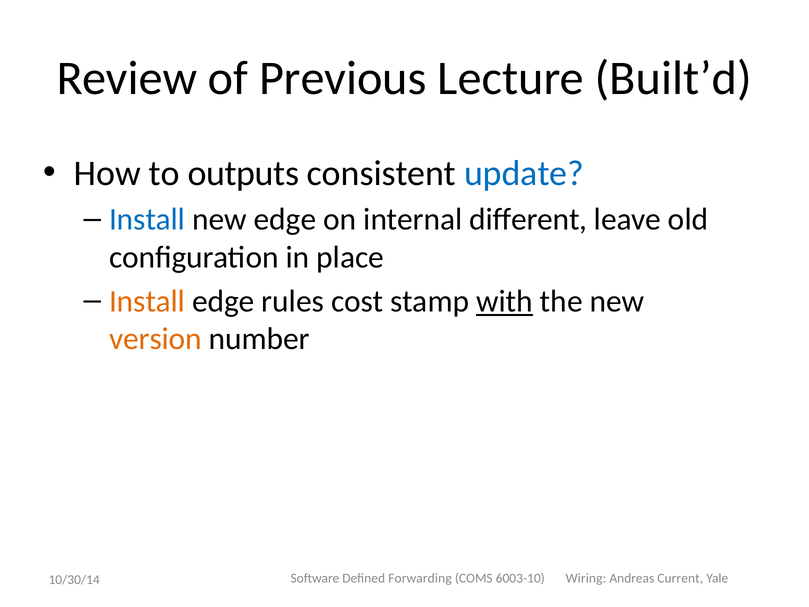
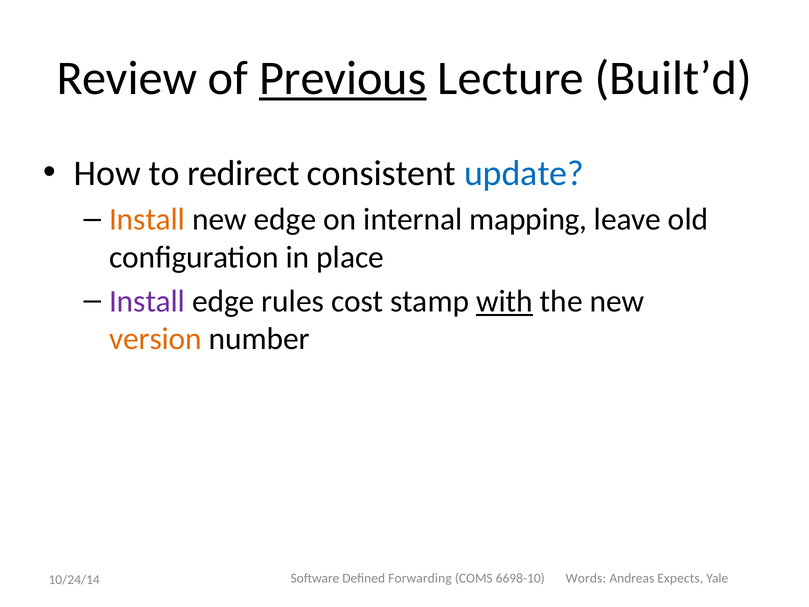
Previous underline: none -> present
outputs: outputs -> redirect
Install at (147, 220) colour: blue -> orange
different: different -> mapping
Install at (147, 301) colour: orange -> purple
6003-10: 6003-10 -> 6698-10
Wiring: Wiring -> Words
Current: Current -> Expects
10/30/14: 10/30/14 -> 10/24/14
